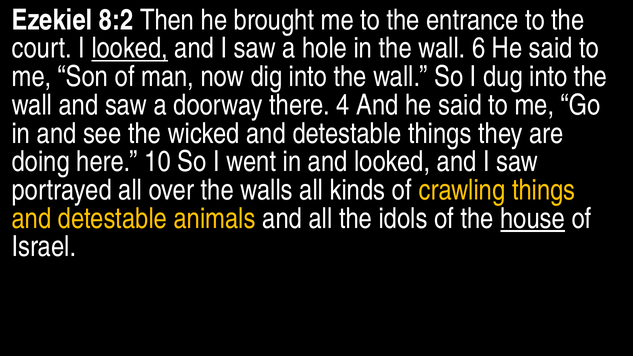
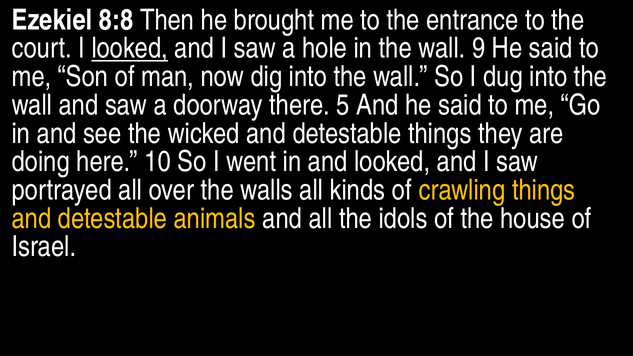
8:2: 8:2 -> 8:8
6: 6 -> 9
4: 4 -> 5
house underline: present -> none
